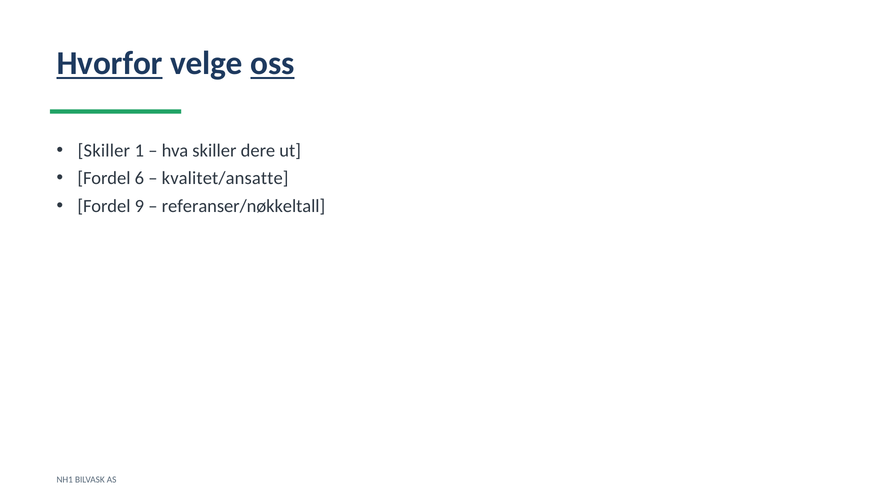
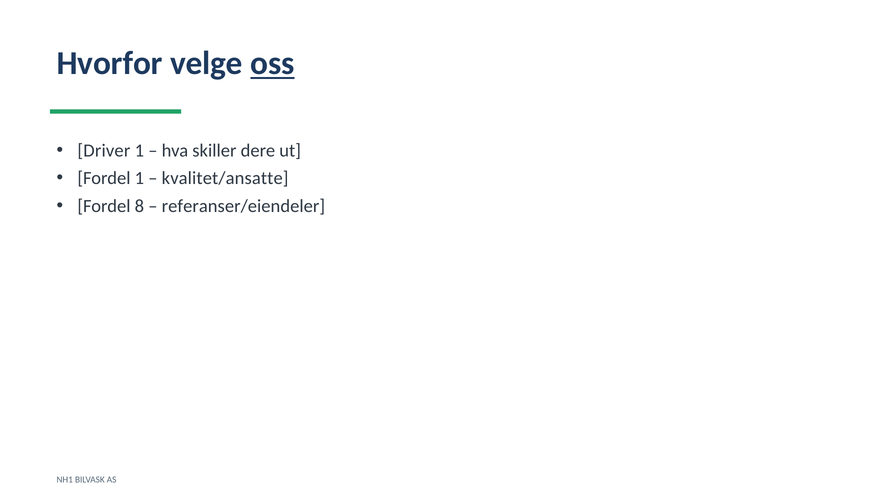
Hvorfor underline: present -> none
Skiller at (104, 151): Skiller -> Driver
Fordel 6: 6 -> 1
9: 9 -> 8
referanser/nøkkeltall: referanser/nøkkeltall -> referanser/eiendeler
